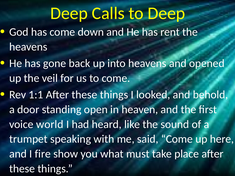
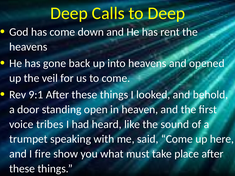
1:1: 1:1 -> 9:1
world: world -> tribes
